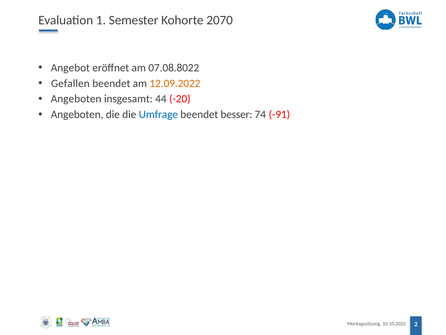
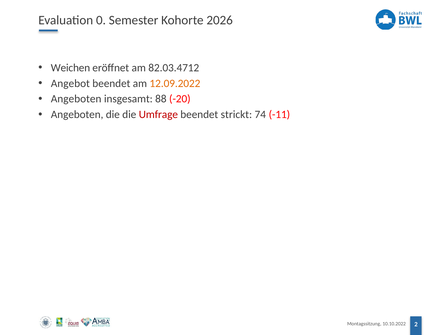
1: 1 -> 0
2070: 2070 -> 2026
Angebot: Angebot -> Weichen
07.08.8022: 07.08.8022 -> 82.03.4712
Gefallen: Gefallen -> Angebot
44: 44 -> 88
Umfrage colour: blue -> red
besser: besser -> strickt
-91: -91 -> -11
